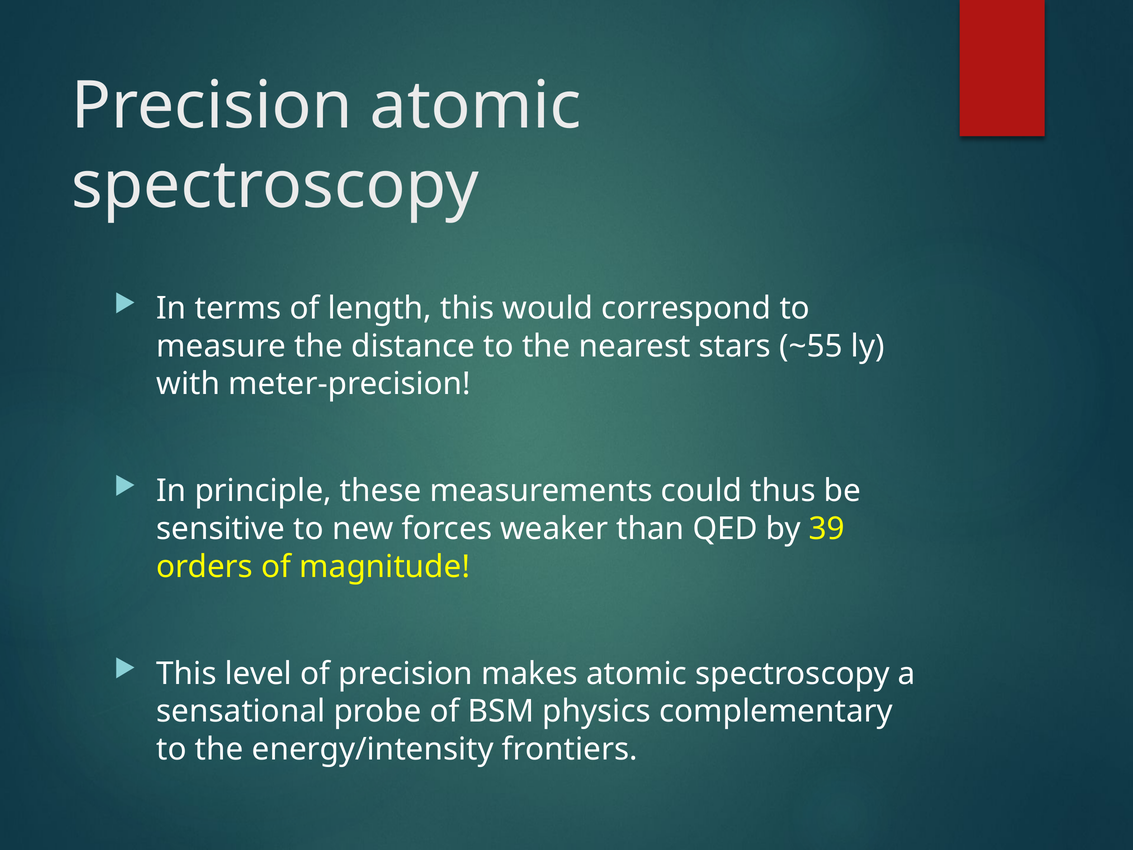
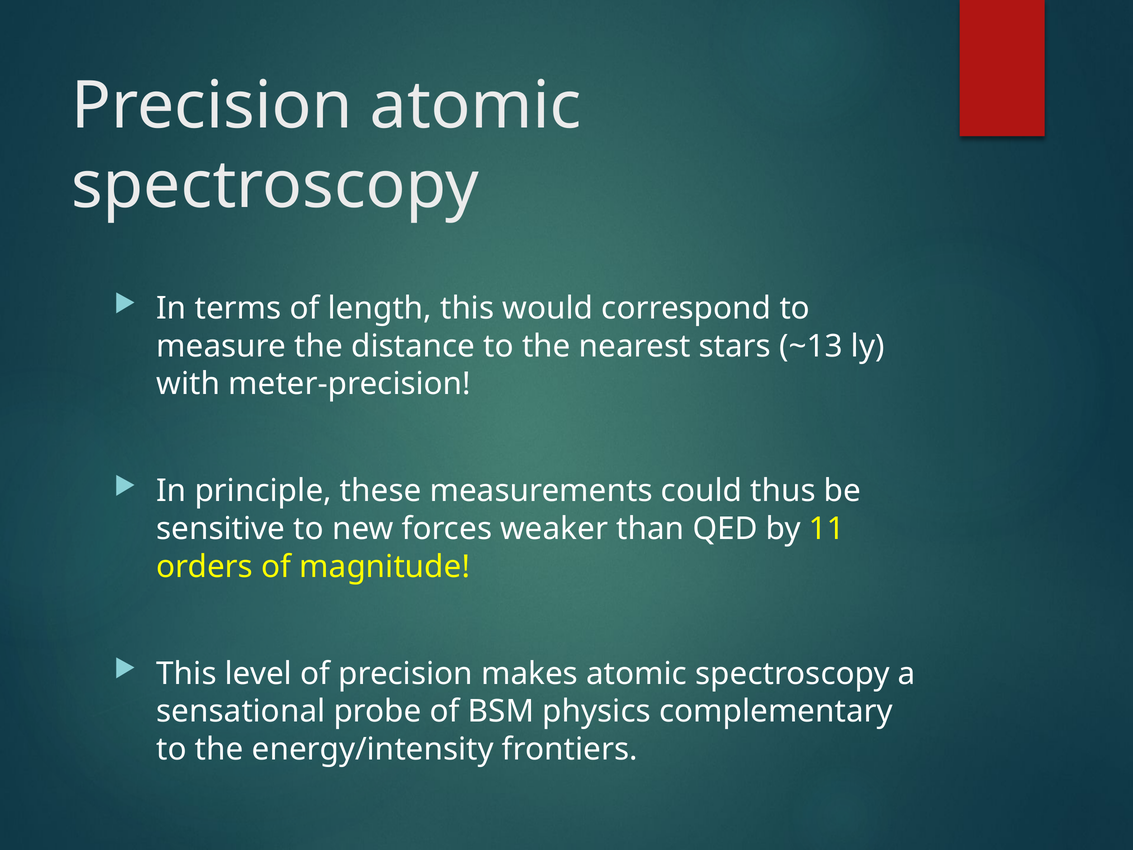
~55: ~55 -> ~13
39: 39 -> 11
